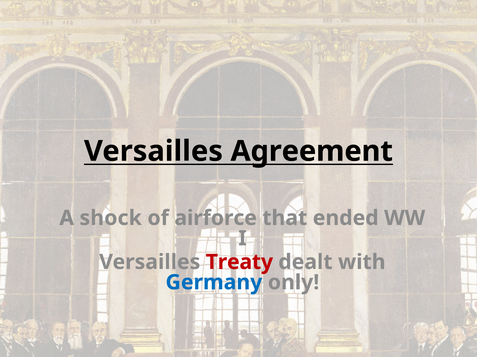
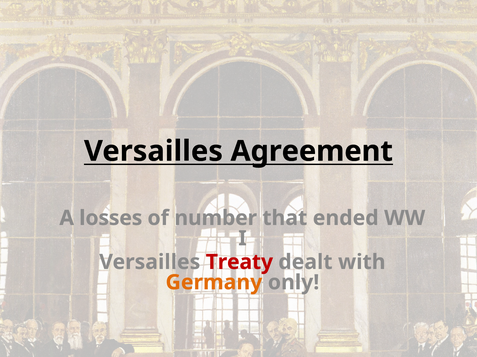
shock: shock -> losses
airforce: airforce -> number
Germany colour: blue -> orange
